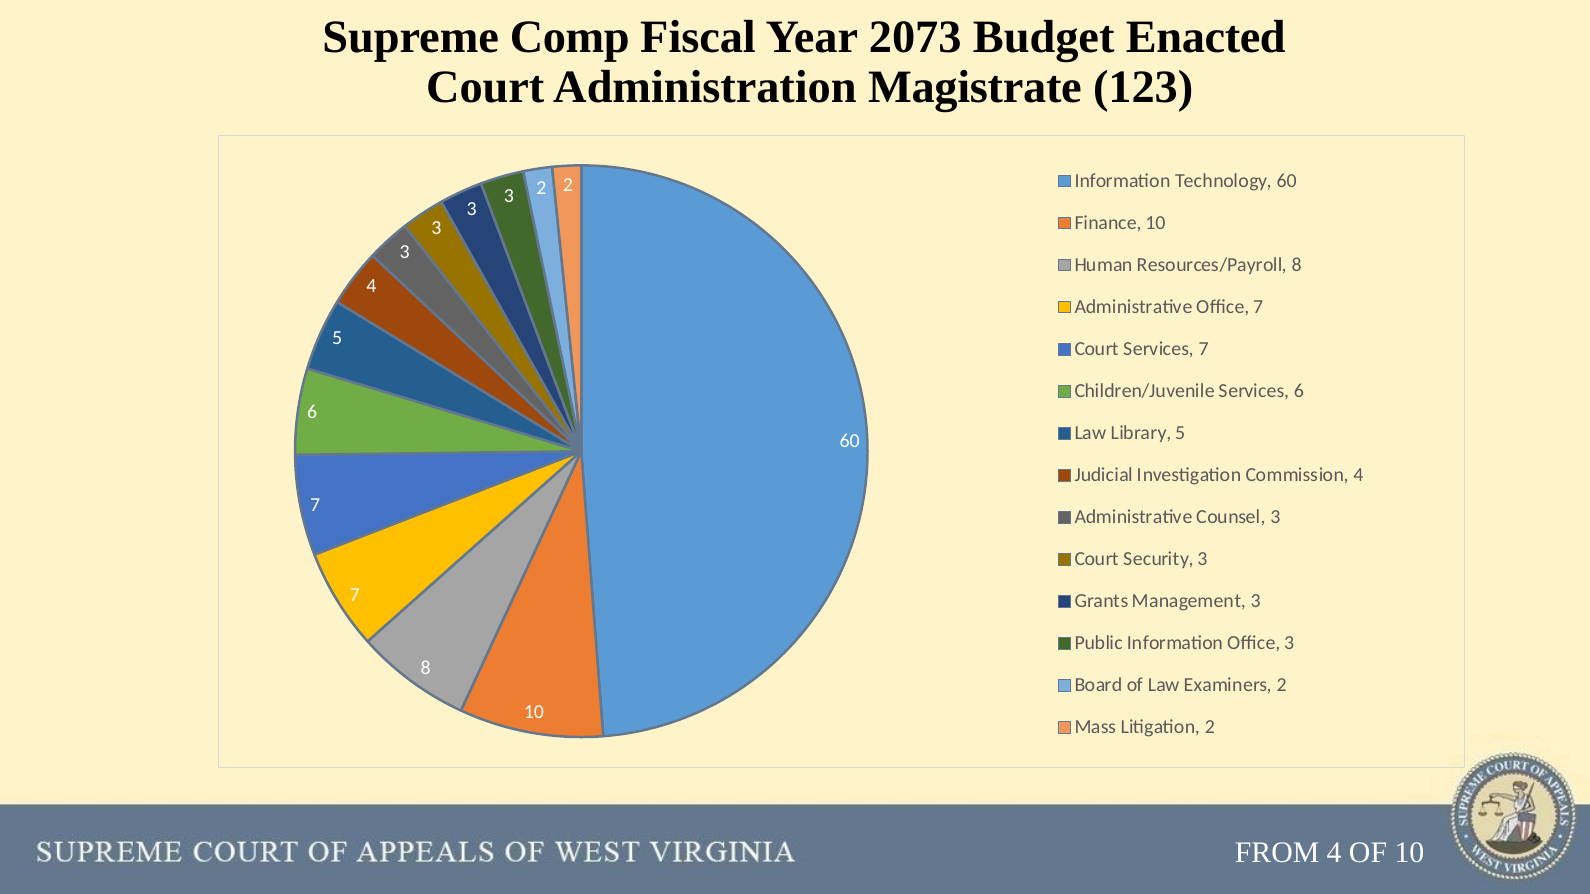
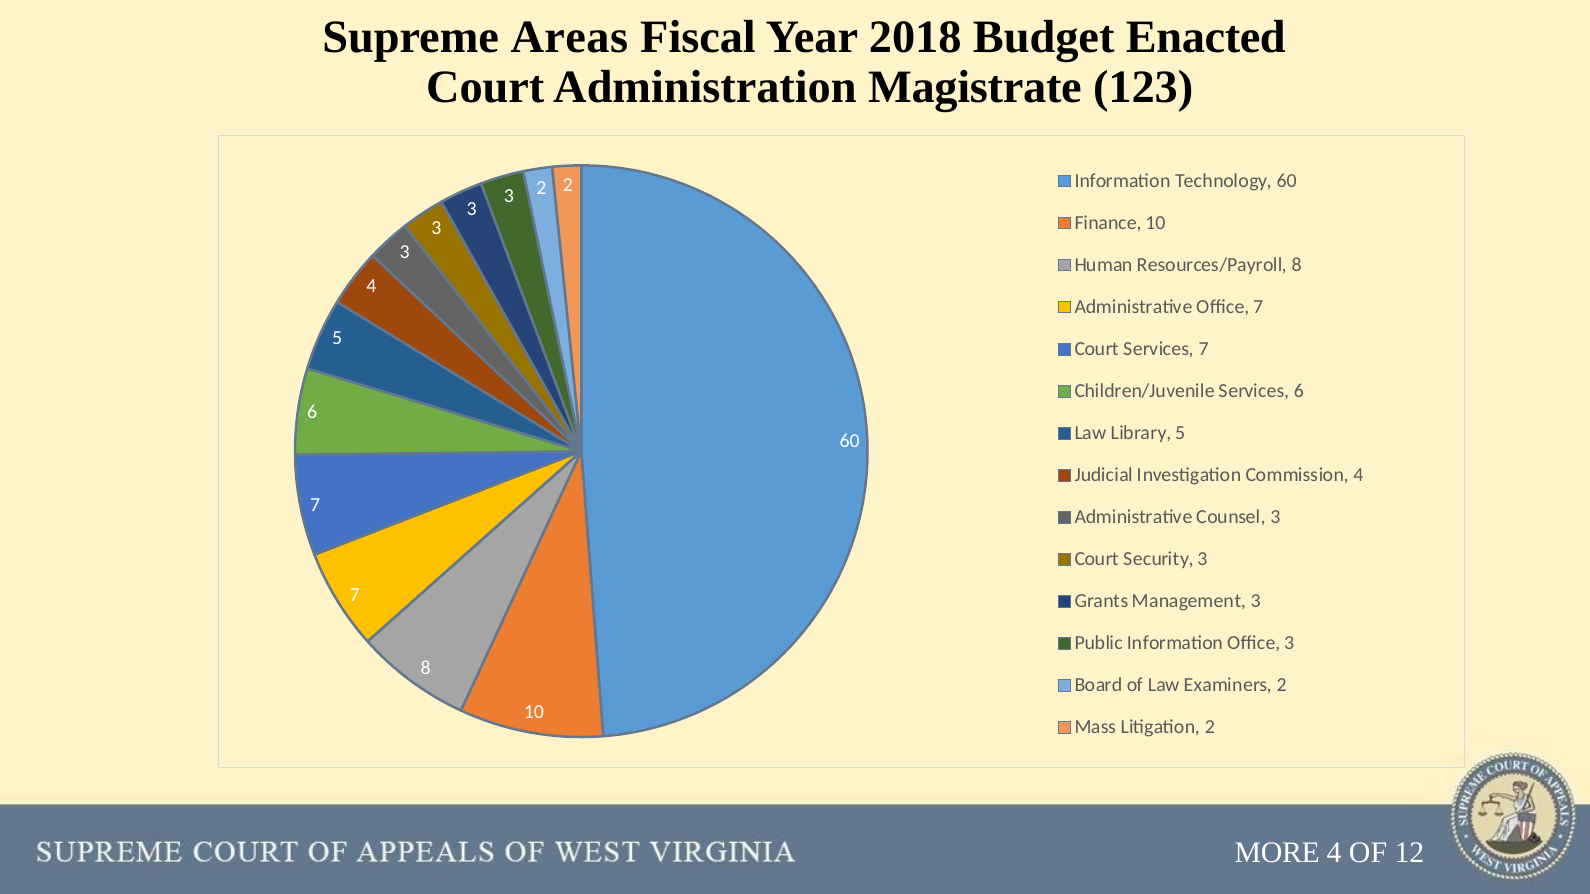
Comp: Comp -> Areas
2073: 2073 -> 2018
FROM: FROM -> MORE
OF 10: 10 -> 12
